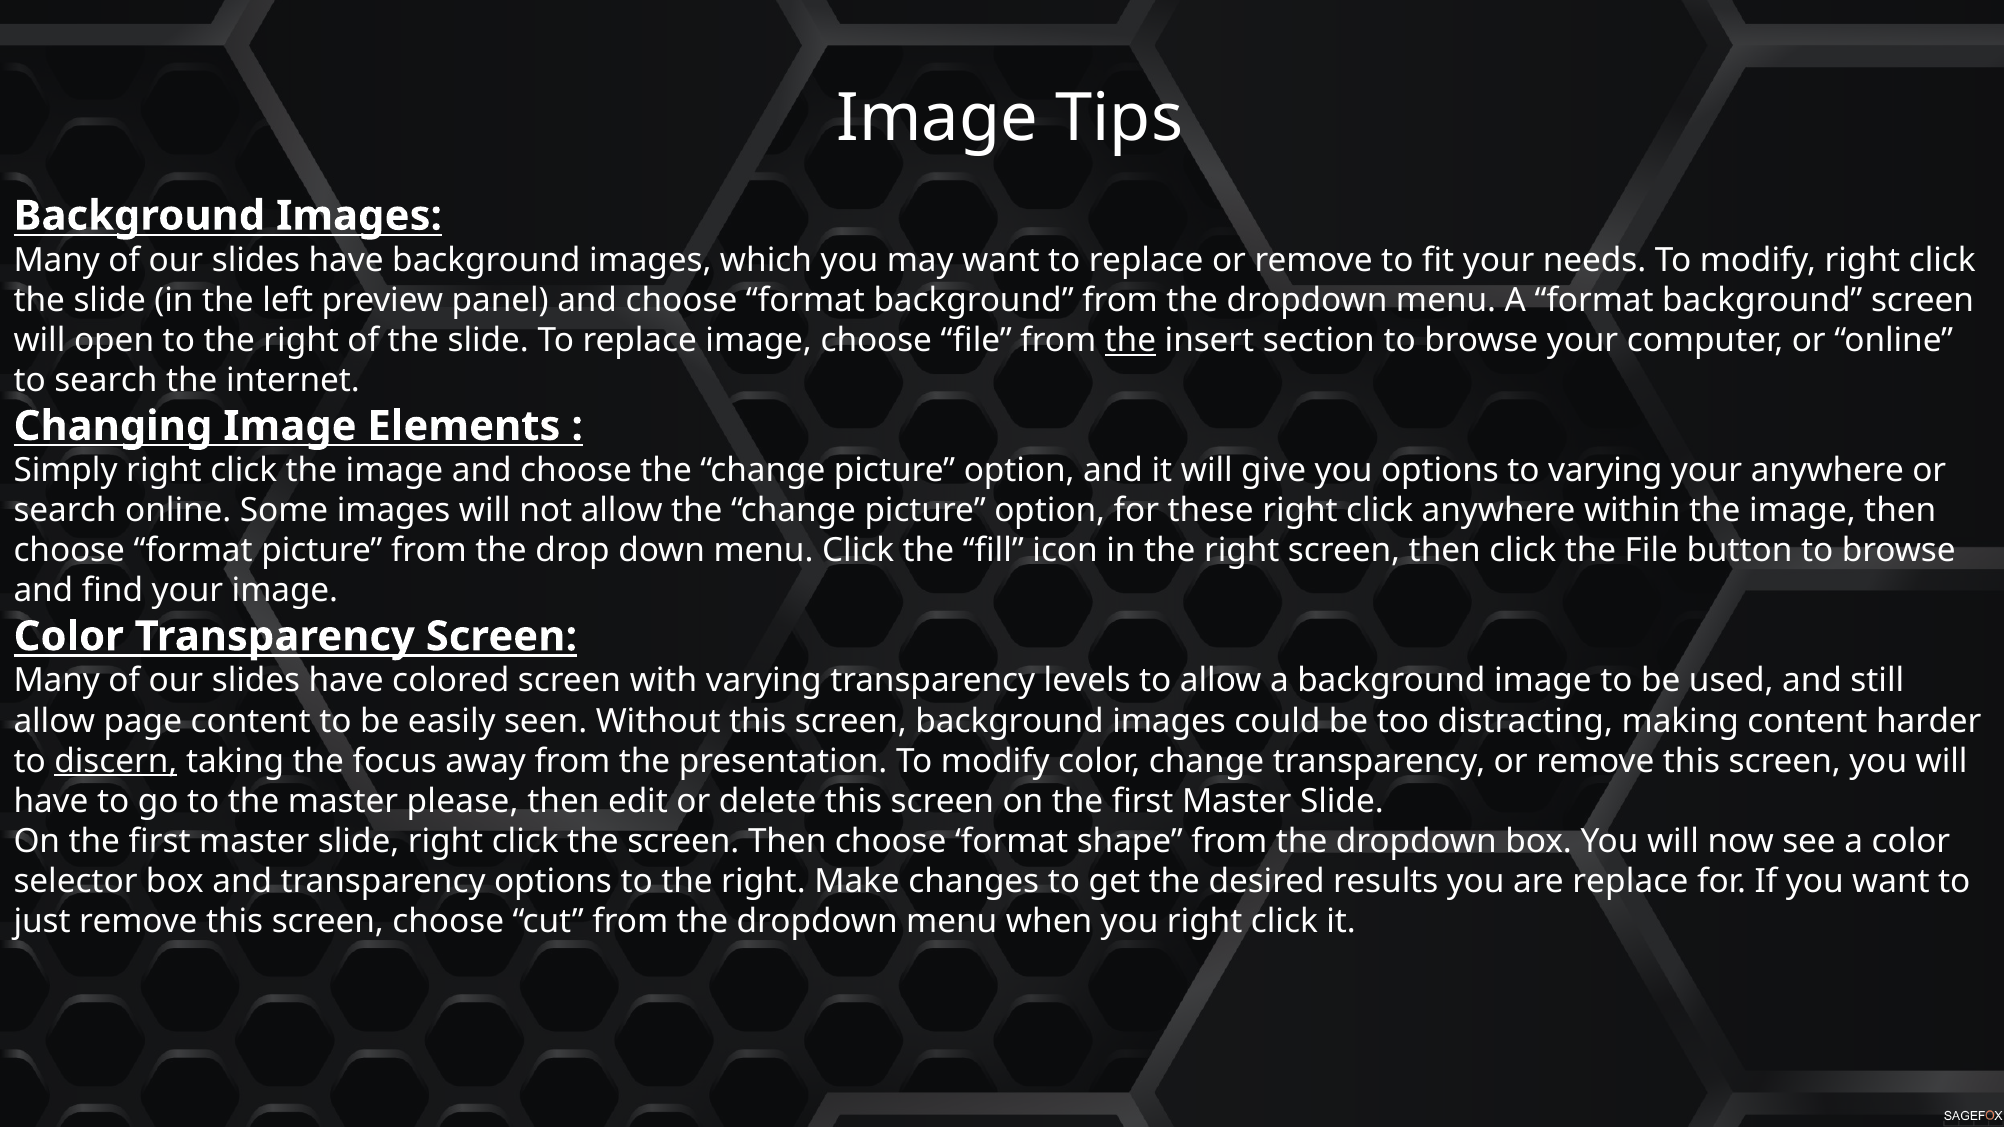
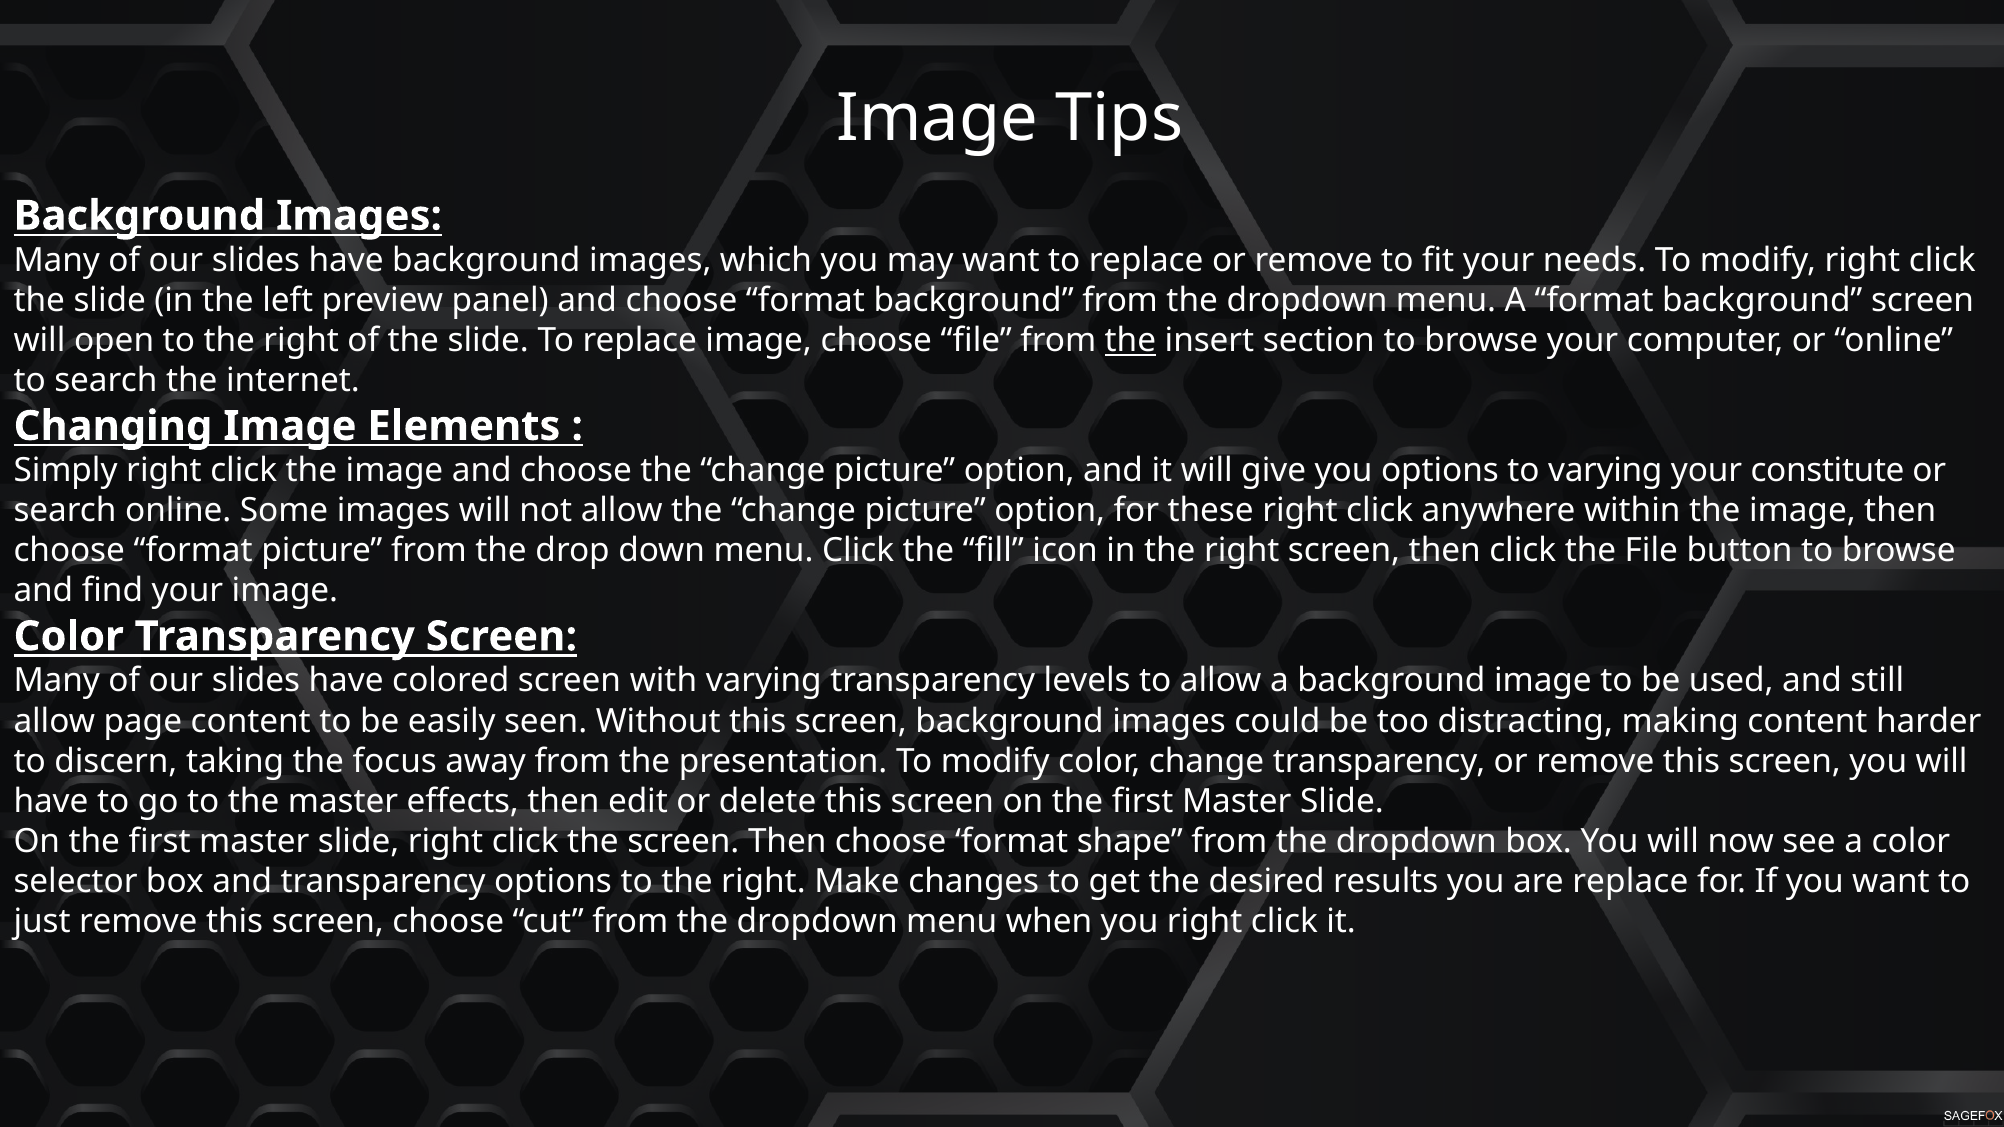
your anywhere: anywhere -> constitute
discern underline: present -> none
please: please -> effects
